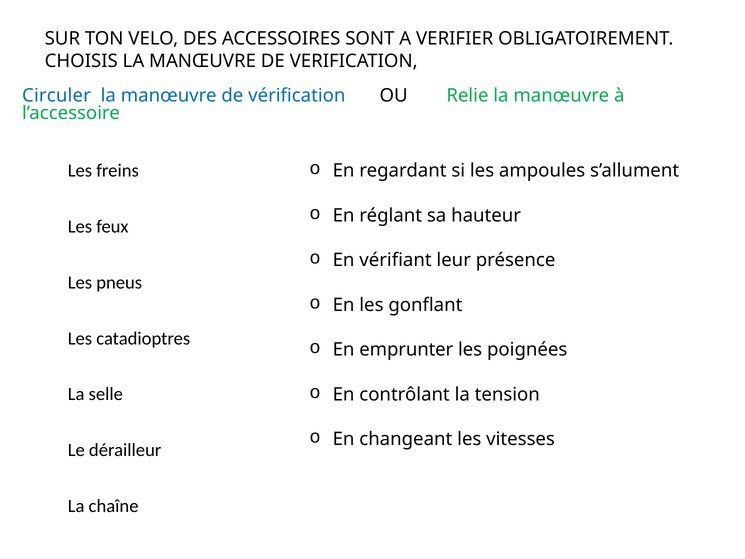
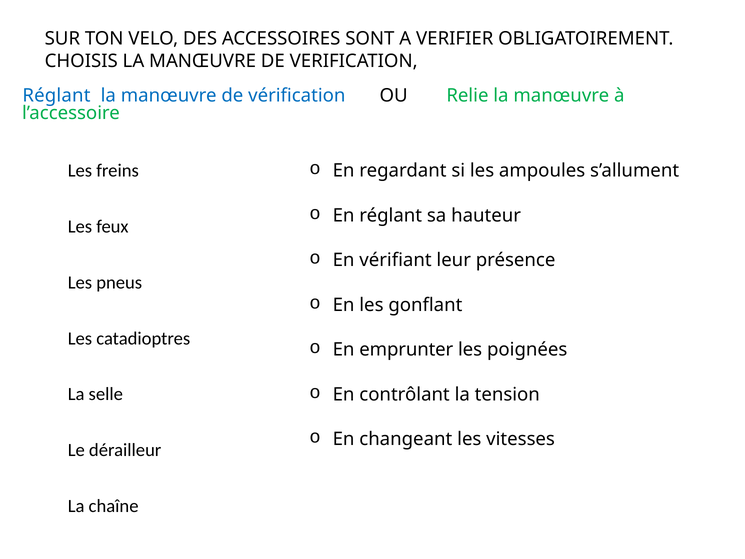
Circuler at (56, 95): Circuler -> Réglant
